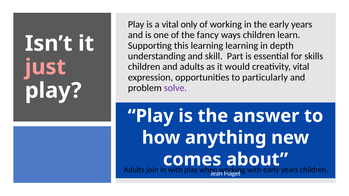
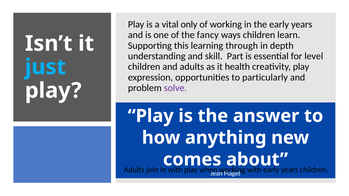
learning learning: learning -> through
skills: skills -> level
would: would -> health
creativity vital: vital -> play
just colour: pink -> light blue
